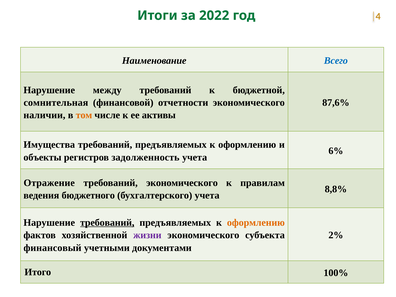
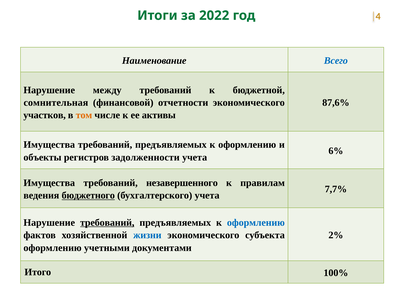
наличии: наличии -> участков
задолженность: задолженность -> задолженности
Отражение at (49, 183): Отражение -> Имущества
требований экономического: экономического -> незавершенного
8,8%: 8,8% -> 7,7%
бюджетного underline: none -> present
оформлению at (256, 223) colour: orange -> blue
жизни colour: purple -> blue
финансовый at (52, 248): финансовый -> оформлению
